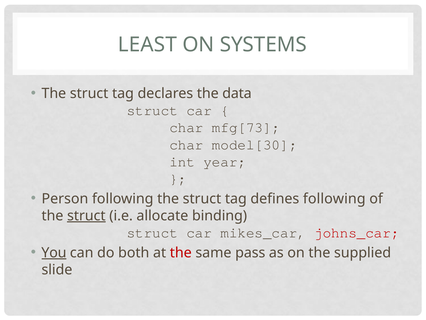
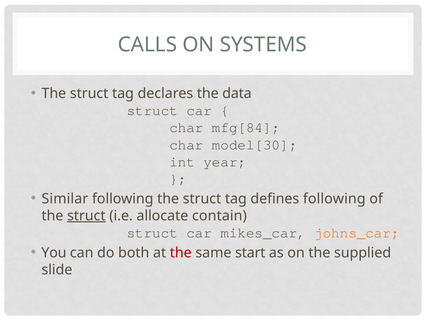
LEAST: LEAST -> CALLS
mfg[73: mfg[73 -> mfg[84
Person: Person -> Similar
binding: binding -> contain
johns_car colour: red -> orange
You underline: present -> none
pass: pass -> start
